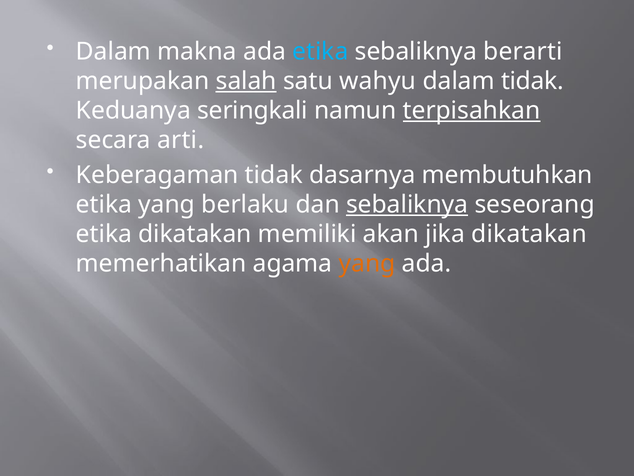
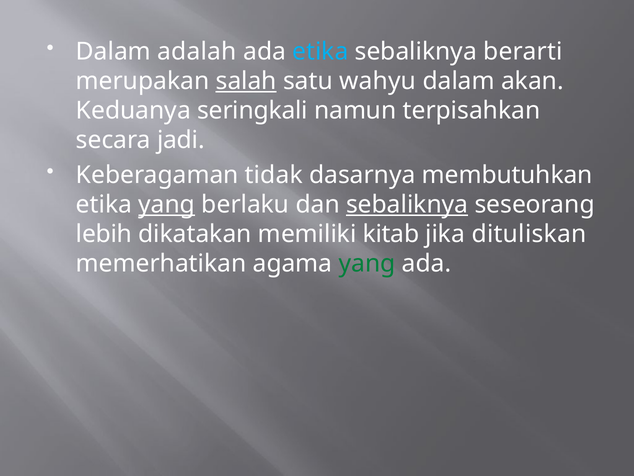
makna: makna -> adalah
dalam tidak: tidak -> akan
terpisahkan underline: present -> none
arti: arti -> jadi
yang at (167, 204) underline: none -> present
etika at (104, 234): etika -> lebih
akan: akan -> kitab
jika dikatakan: dikatakan -> dituliskan
yang at (367, 264) colour: orange -> green
